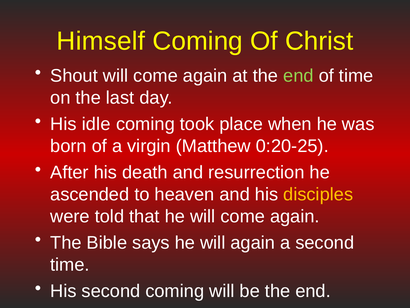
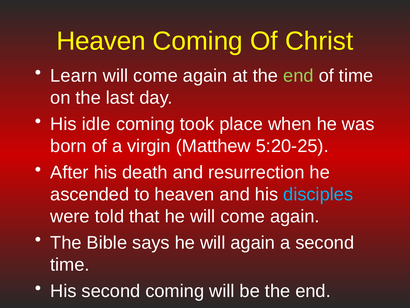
Himself at (101, 41): Himself -> Heaven
Shout: Shout -> Learn
0:20-25: 0:20-25 -> 5:20-25
disciples colour: yellow -> light blue
